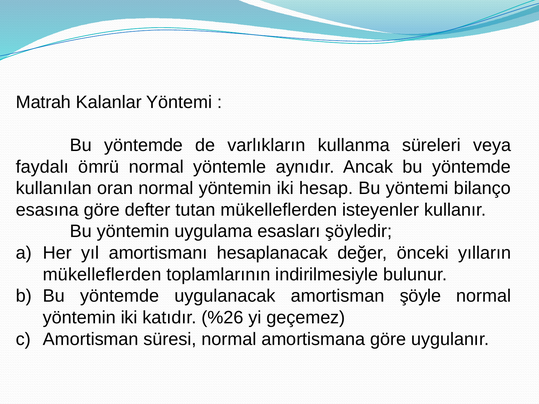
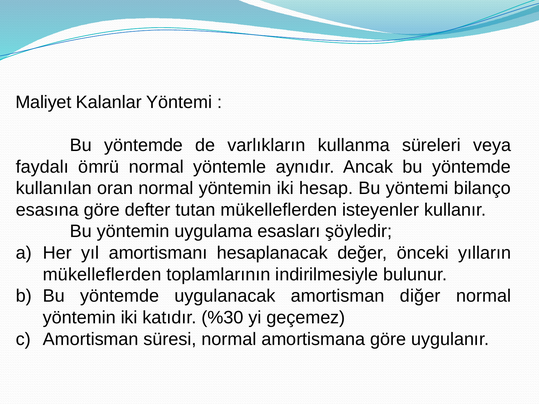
Matrah: Matrah -> Maliyet
şöyle: şöyle -> diğer
%26: %26 -> %30
